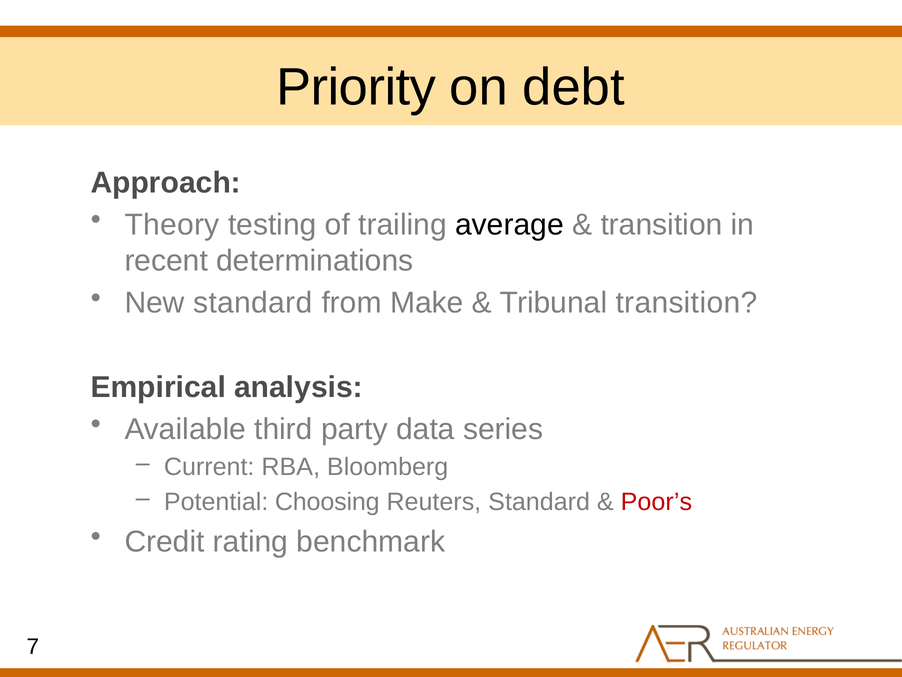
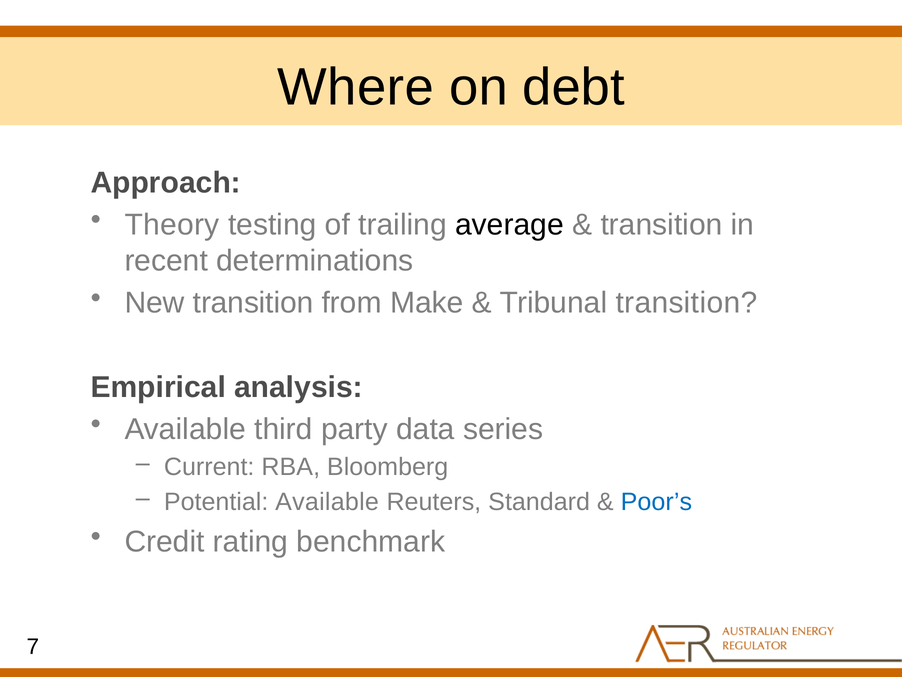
Priority: Priority -> Where
New standard: standard -> transition
Potential Choosing: Choosing -> Available
Poor’s colour: red -> blue
